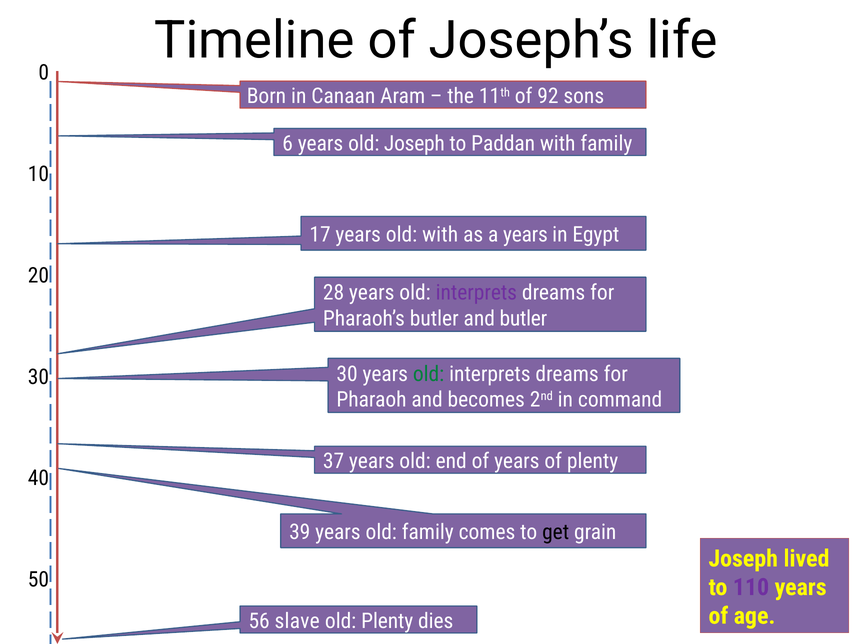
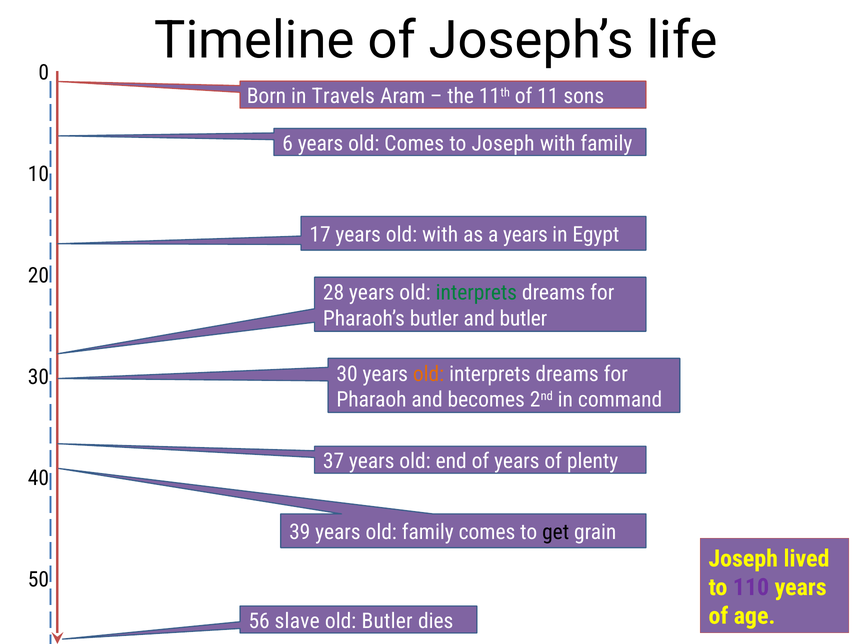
Canaan: Canaan -> Travels
92: 92 -> 11
old Joseph: Joseph -> Comes
to Paddan: Paddan -> Joseph
interprets at (476, 293) colour: purple -> green
old at (429, 374) colour: green -> orange
old Plenty: Plenty -> Butler
